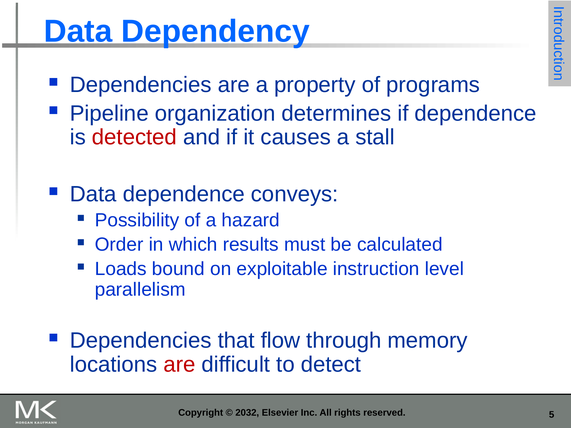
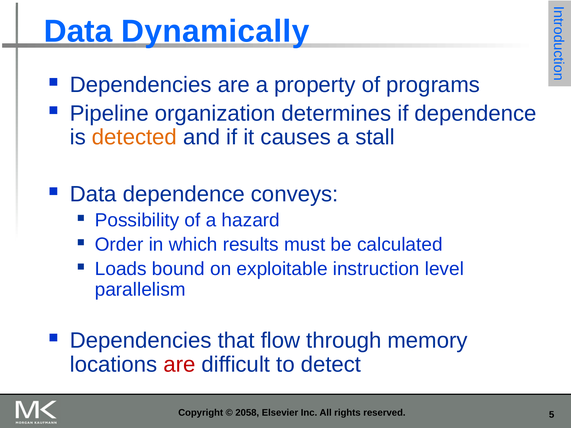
Dependency: Dependency -> Dynamically
detected colour: red -> orange
2032: 2032 -> 2058
